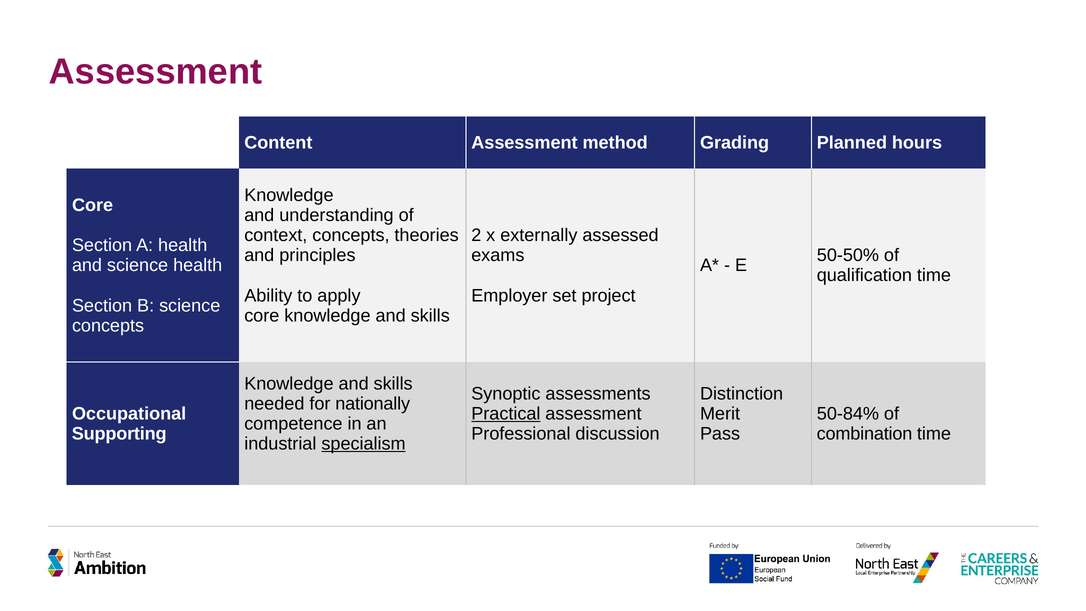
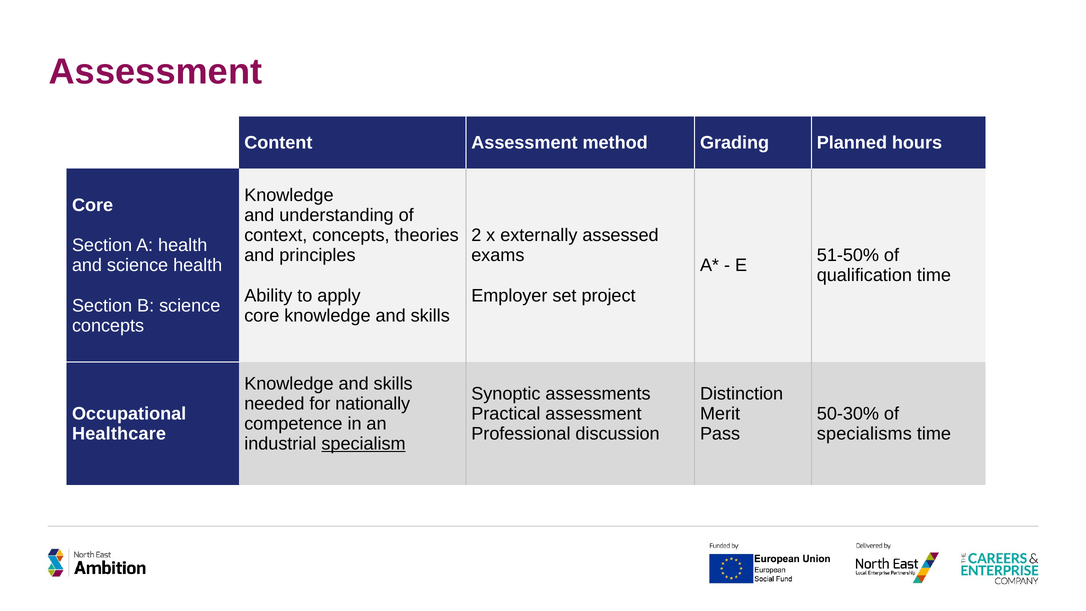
50-50%: 50-50% -> 51-50%
Practical underline: present -> none
50-84%: 50-84% -> 50-30%
Supporting: Supporting -> Healthcare
combination: combination -> specialisms
